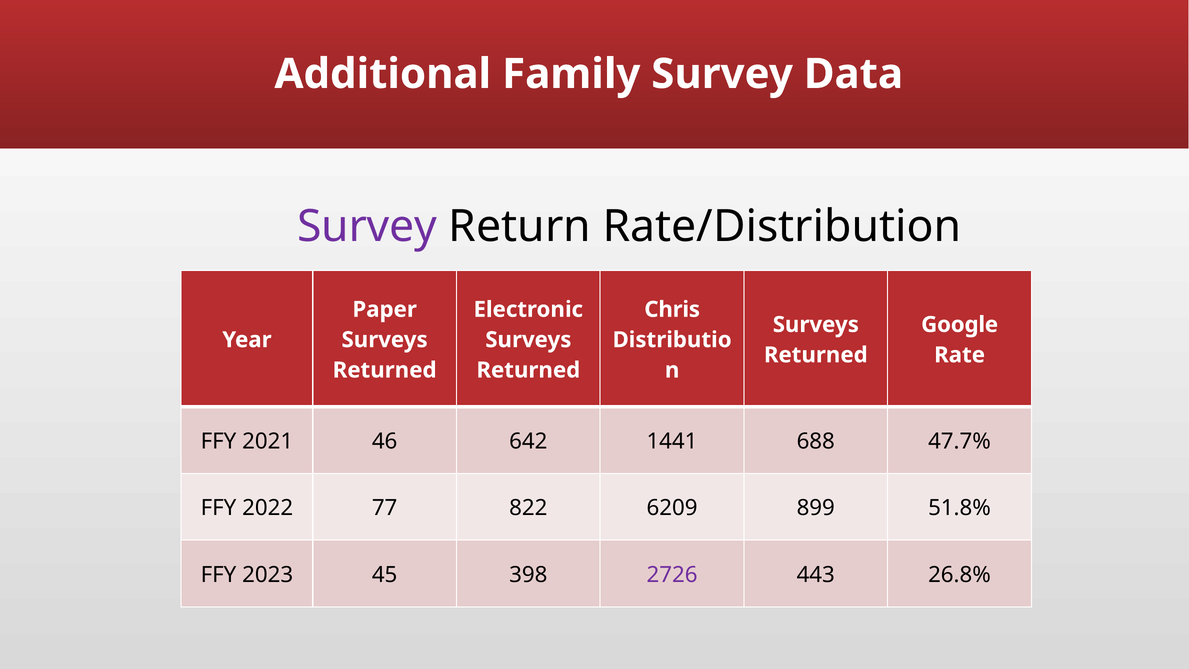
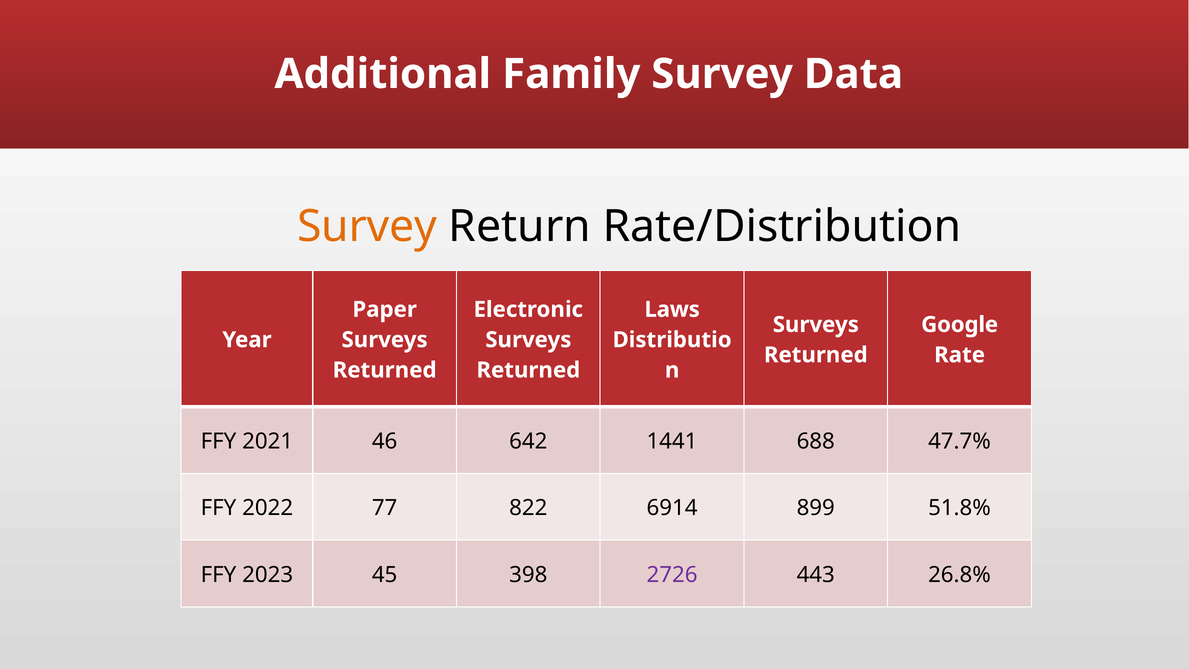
Survey at (367, 226) colour: purple -> orange
Chris: Chris -> Laws
6209: 6209 -> 6914
